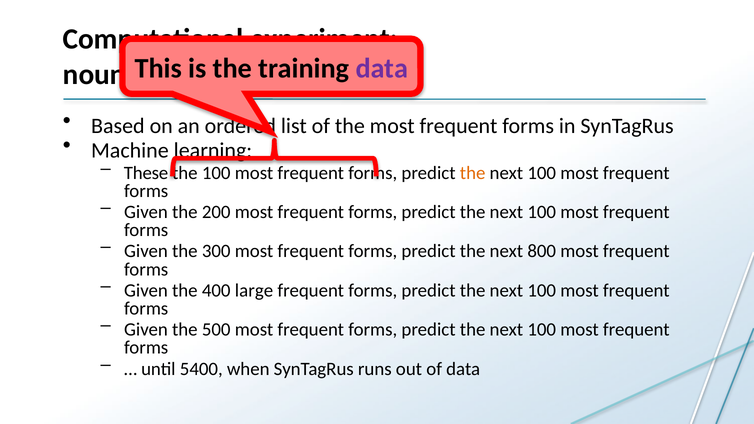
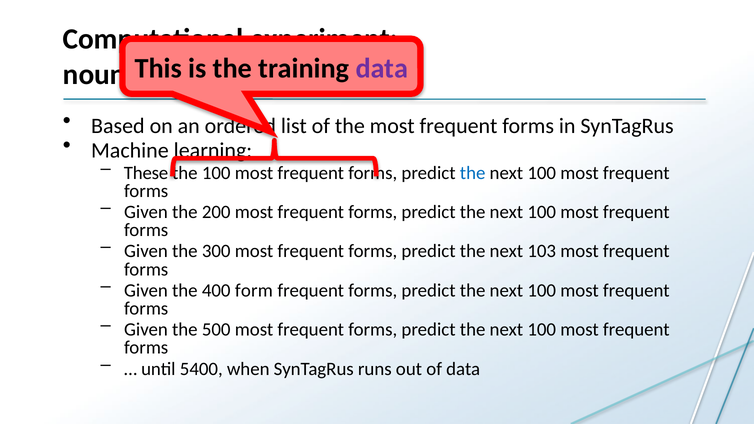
the at (473, 173) colour: orange -> blue
800: 800 -> 103
large: large -> form
